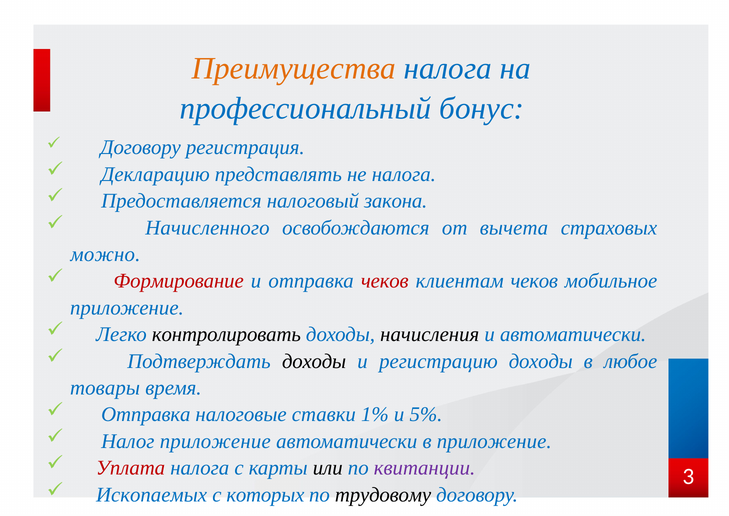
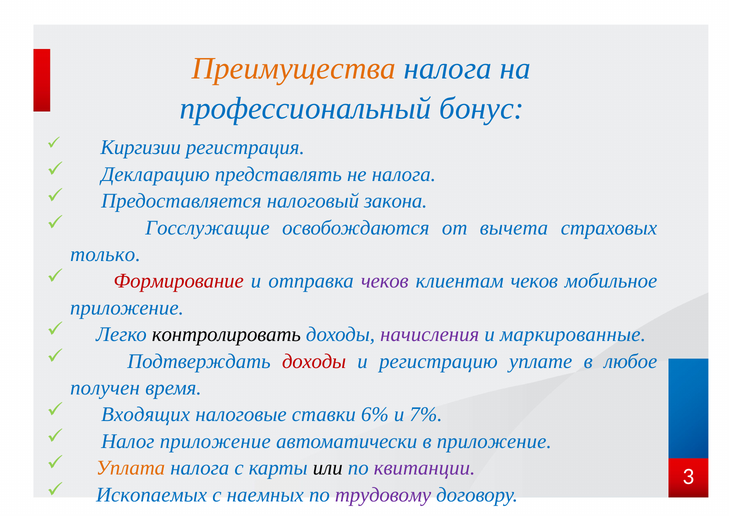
Договору at (141, 147): Договору -> Киргизии
Начисленного: Начисленного -> Госслужащие
можно: можно -> только
чеков at (385, 281) colour: red -> purple
начисления colour: black -> purple
и автоматически: автоматически -> маркированные
доходы at (314, 361) colour: black -> red
регистрацию доходы: доходы -> уплате
товары: товары -> получен
Отправка at (146, 414): Отправка -> Входящих
1%: 1% -> 6%
5%: 5% -> 7%
Уплата colour: red -> orange
которых: которых -> наемных
трудовому colour: black -> purple
